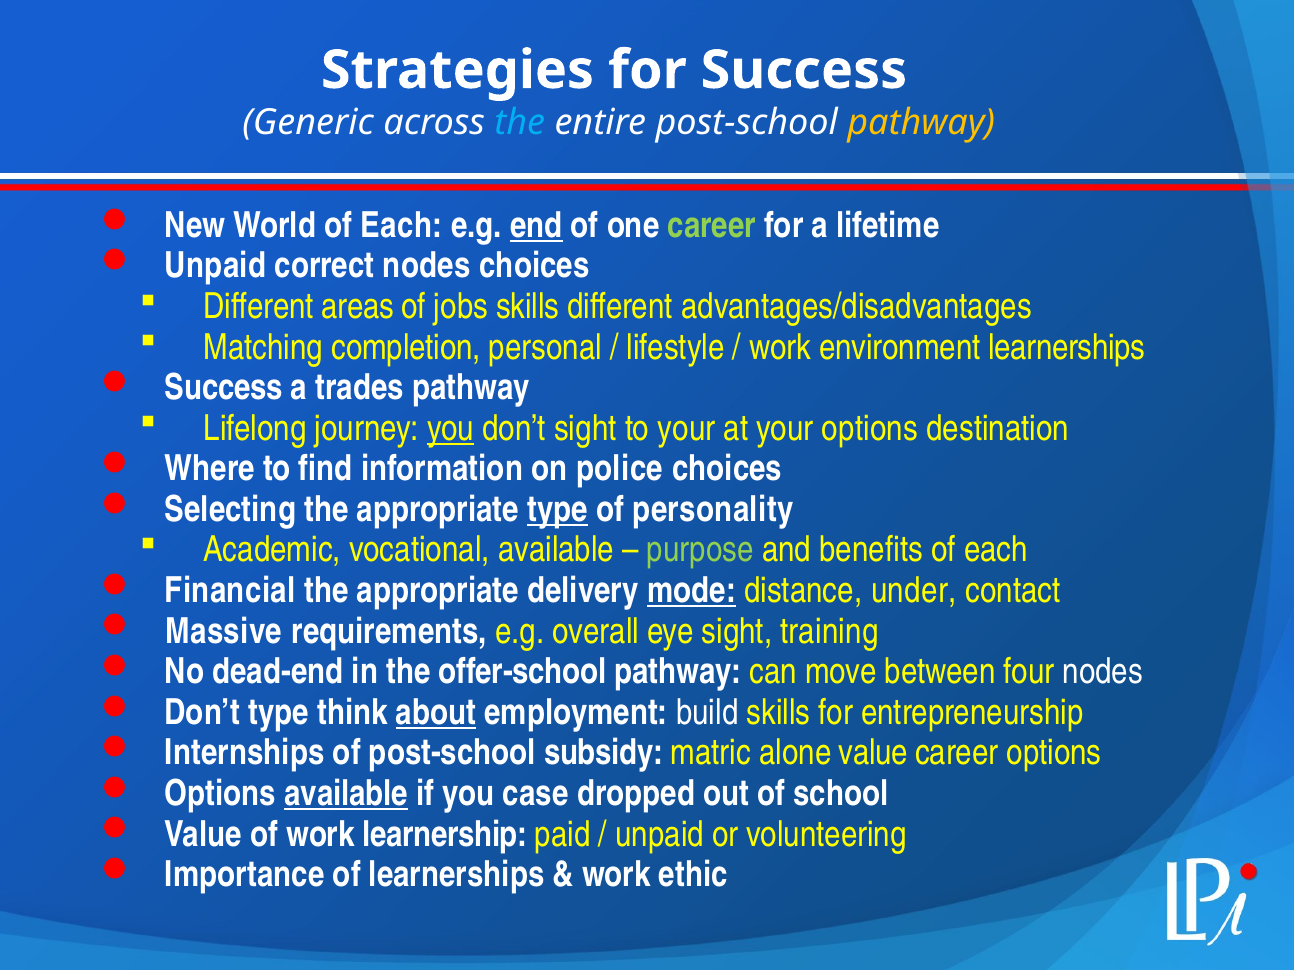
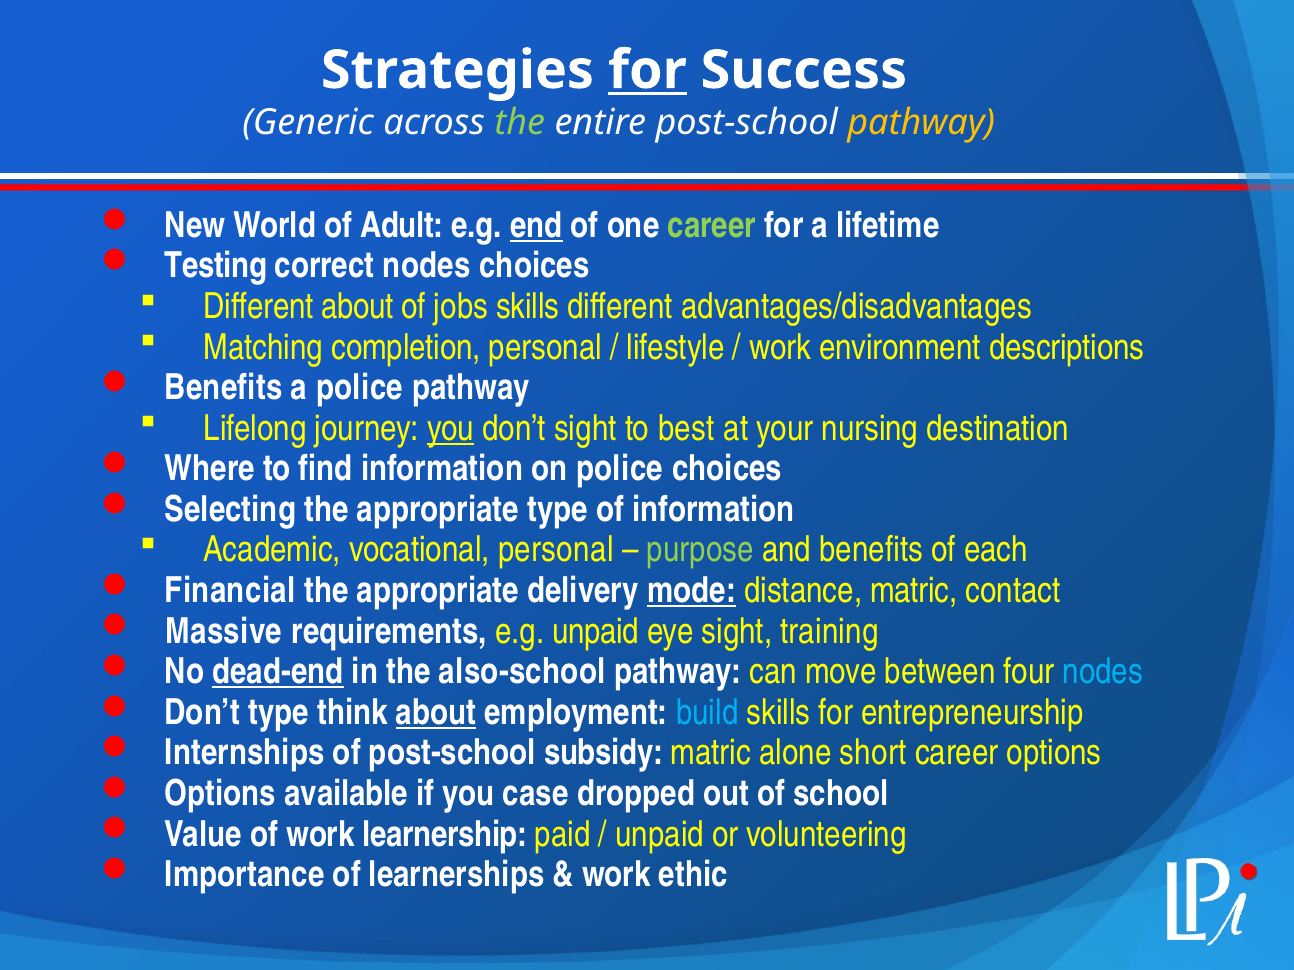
for at (647, 70) underline: none -> present
the at (520, 123) colour: light blue -> light green
World of Each: Each -> Adult
Unpaid at (216, 266): Unpaid -> Testing
Different areas: areas -> about
environment learnerships: learnerships -> descriptions
Success at (224, 388): Success -> Benefits
a trades: trades -> police
to your: your -> best
your options: options -> nursing
type at (558, 510) underline: present -> none
of personality: personality -> information
vocational available: available -> personal
distance under: under -> matric
e.g overall: overall -> unpaid
dead-end underline: none -> present
offer-school: offer-school -> also-school
nodes at (1103, 672) colour: white -> light blue
build colour: white -> light blue
alone value: value -> short
available at (346, 794) underline: present -> none
